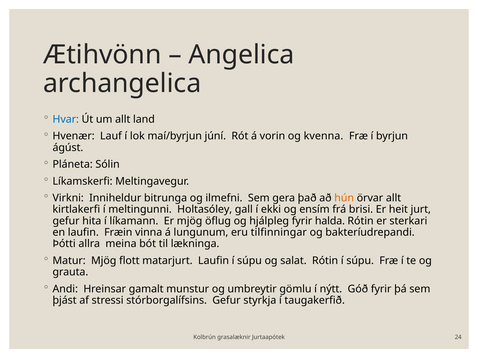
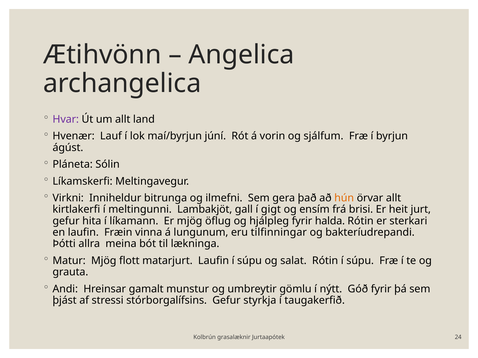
Hvar colour: blue -> purple
kvenna: kvenna -> sjálfum
Holtasóley: Holtasóley -> Lambakjöt
ekki: ekki -> gigt
